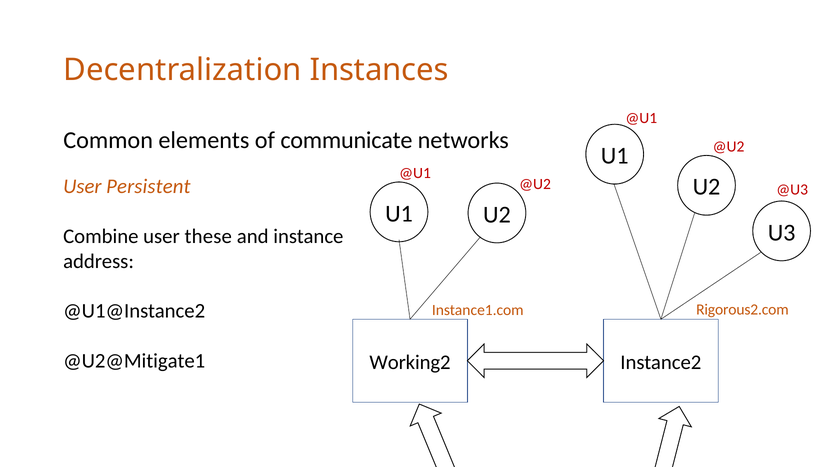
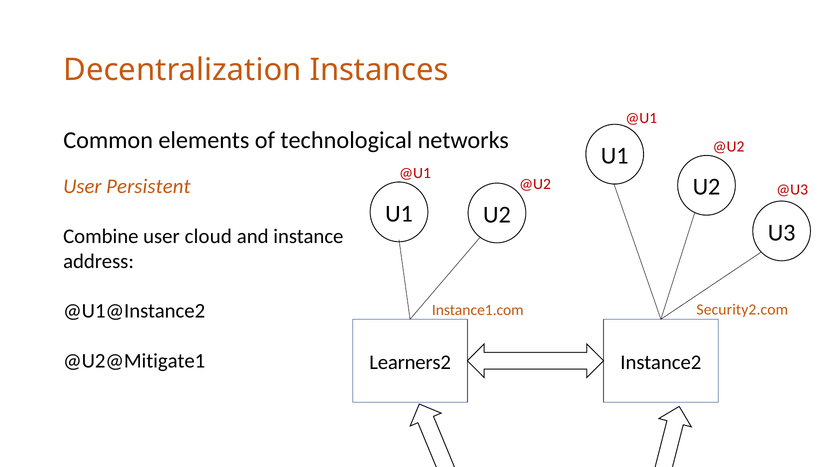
communicate: communicate -> technological
these: these -> cloud
Rigorous2.com: Rigorous2.com -> Security2.com
Working2: Working2 -> Learners2
